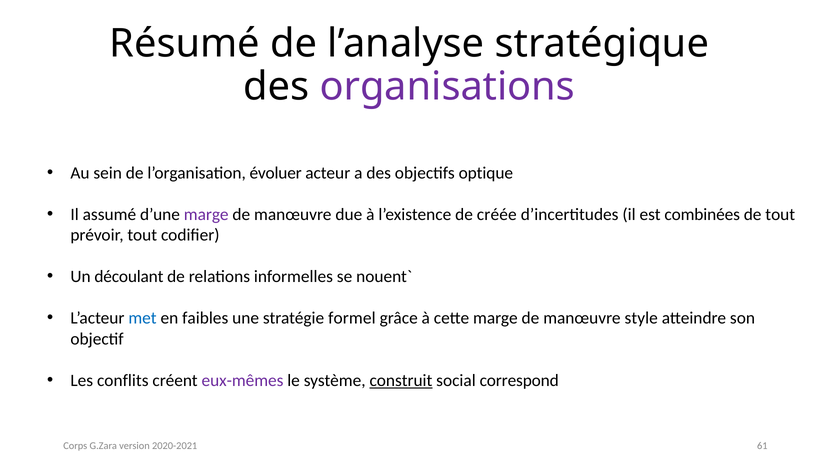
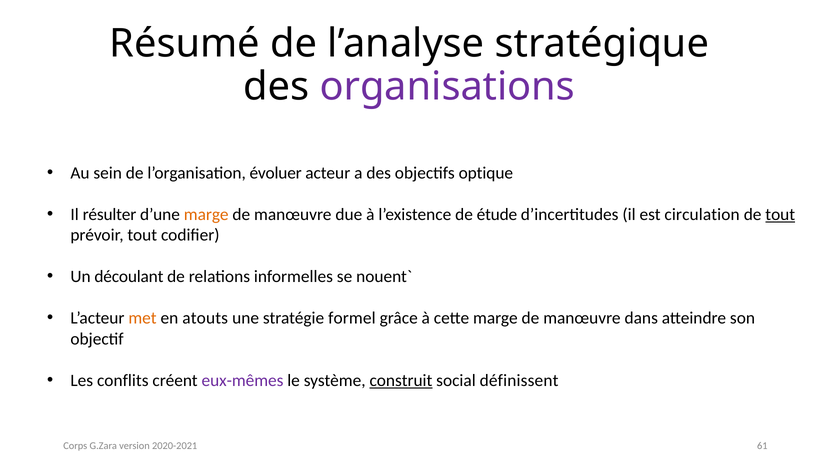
assumé: assumé -> résulter
marge at (206, 215) colour: purple -> orange
créée: créée -> étude
combinées: combinées -> circulation
tout at (780, 215) underline: none -> present
met colour: blue -> orange
faibles: faibles -> atouts
style: style -> dans
correspond: correspond -> définissent
